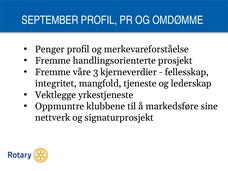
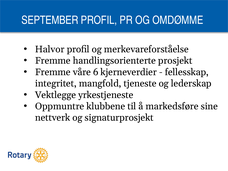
Penger: Penger -> Halvor
3: 3 -> 6
